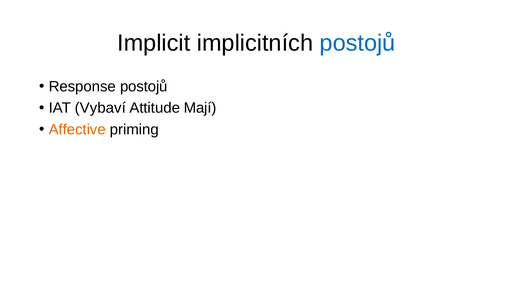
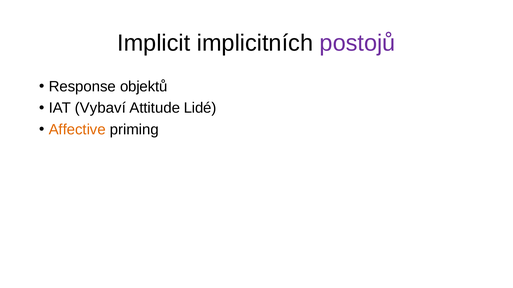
postojů at (357, 43) colour: blue -> purple
Response postojů: postojů -> objektů
Mají: Mají -> Lidé
